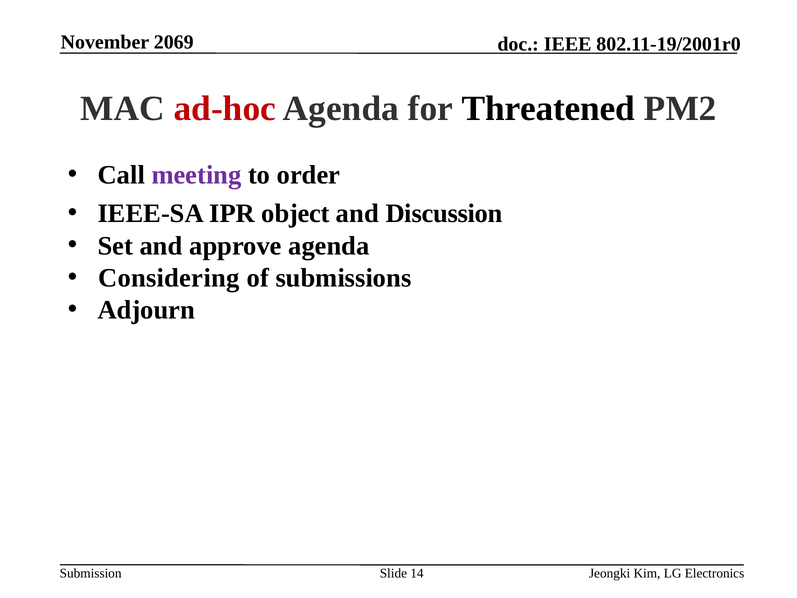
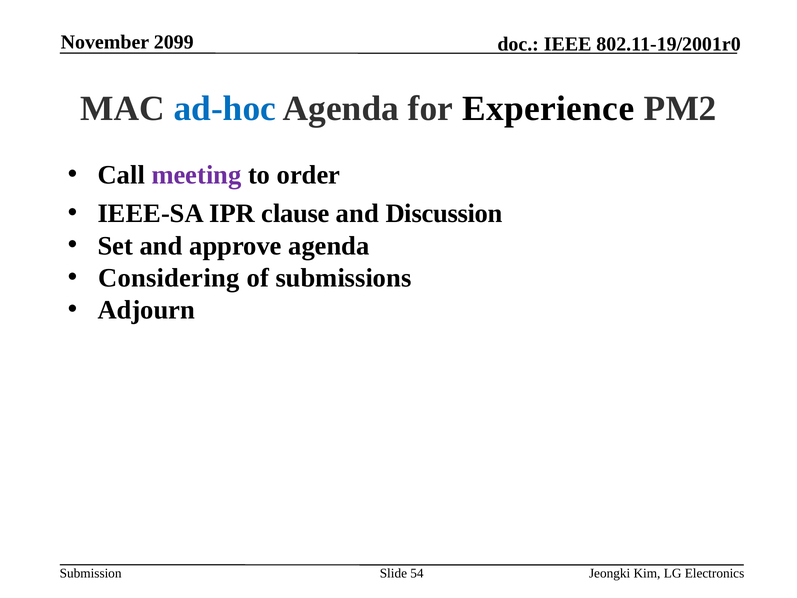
2069: 2069 -> 2099
ad-hoc colour: red -> blue
Threatened: Threatened -> Experience
object: object -> clause
14: 14 -> 54
